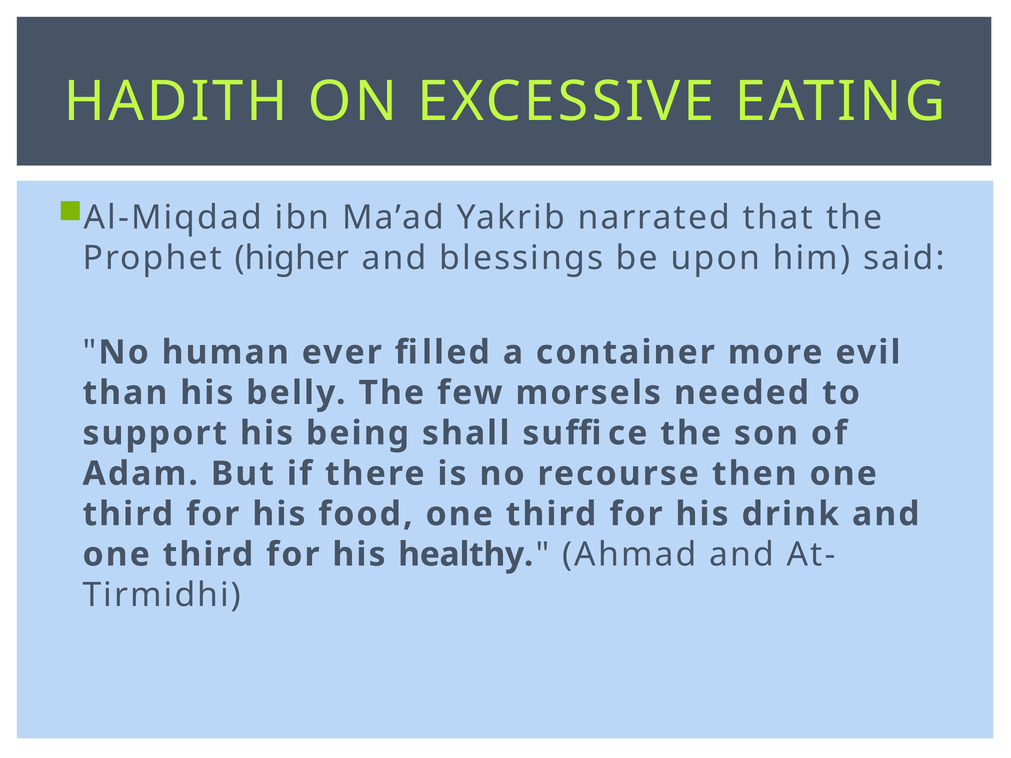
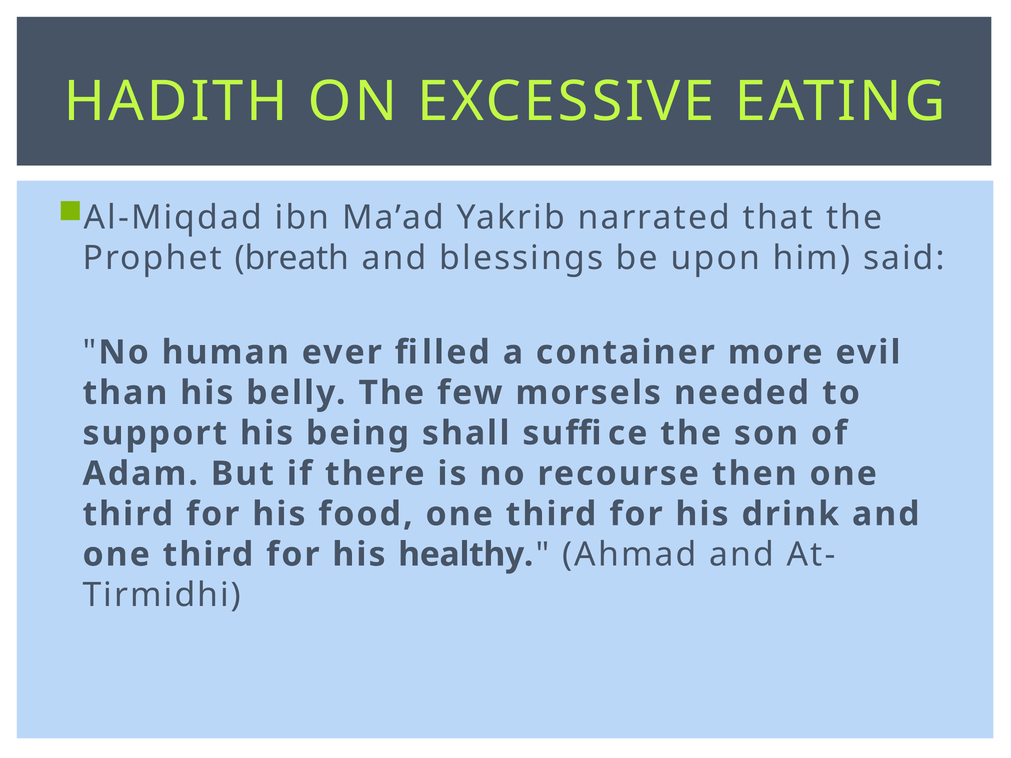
higher: higher -> breath
